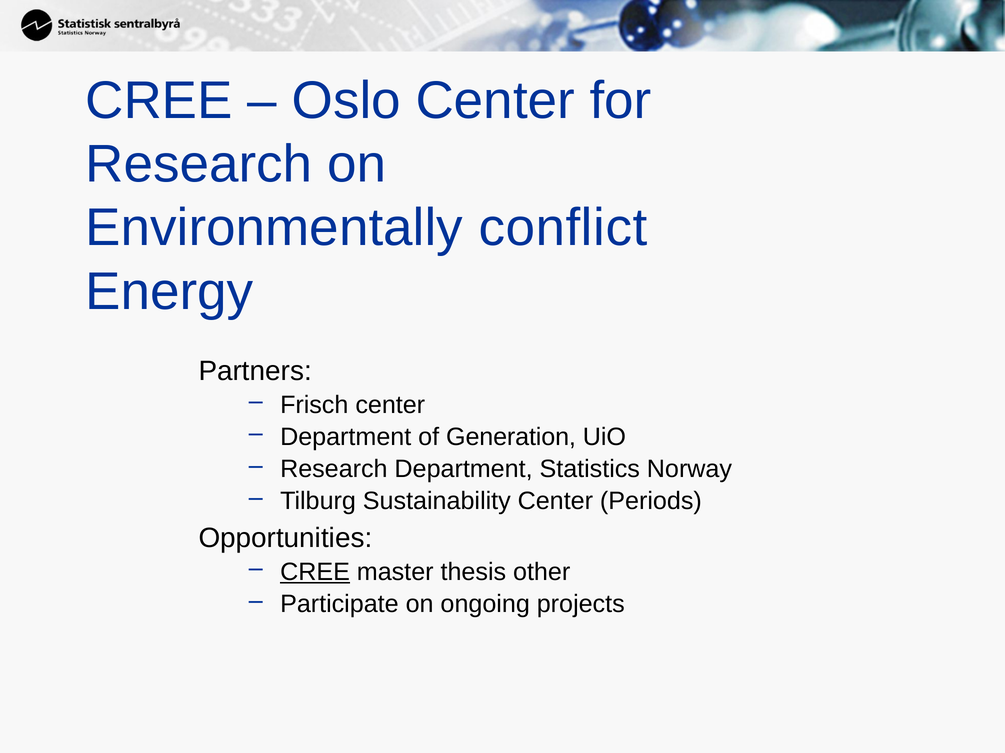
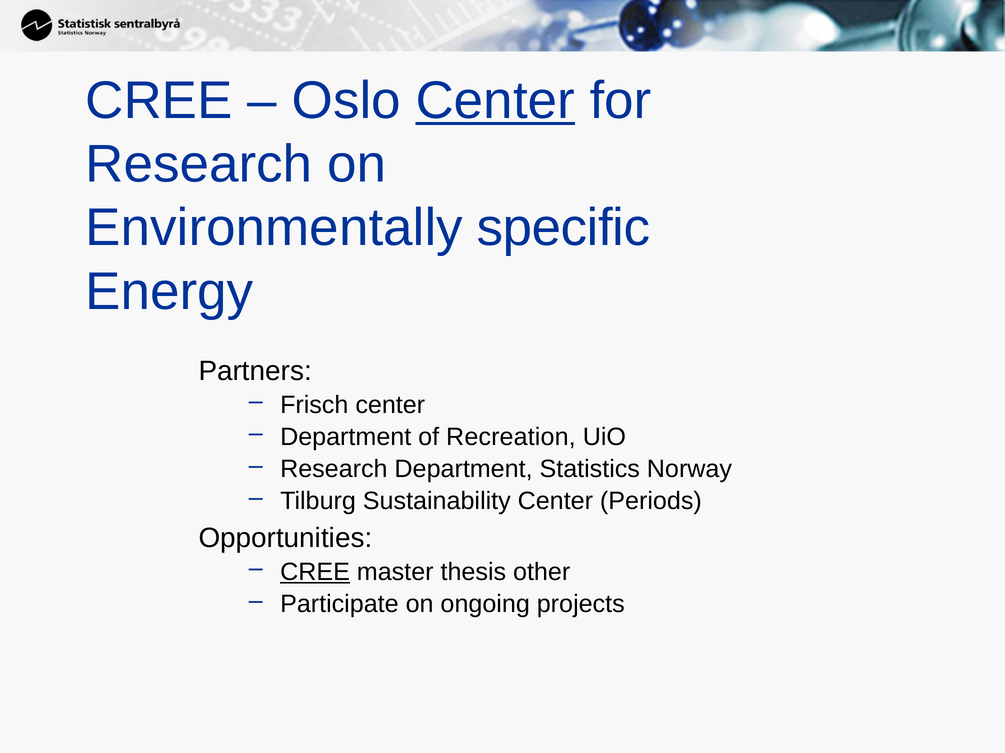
Center at (495, 101) underline: none -> present
conflict: conflict -> specific
Generation: Generation -> Recreation
